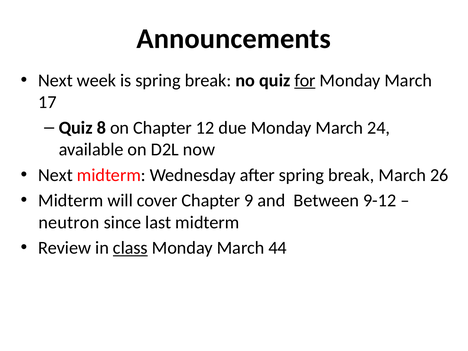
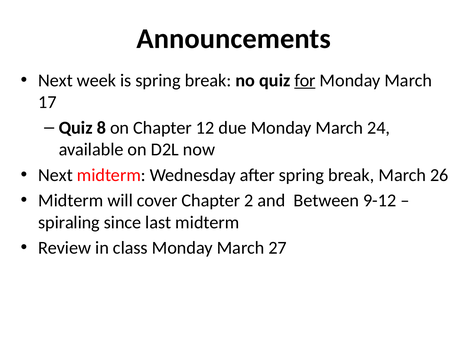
9: 9 -> 2
neutron: neutron -> spiraling
class underline: present -> none
44: 44 -> 27
